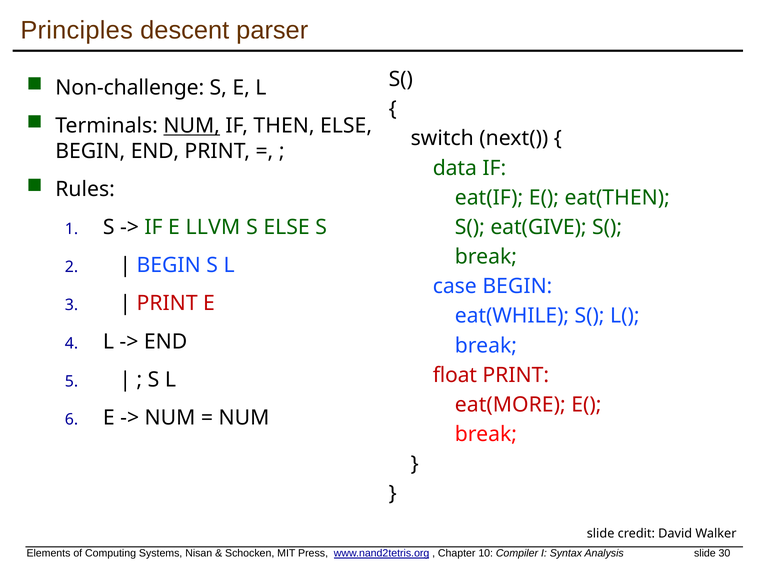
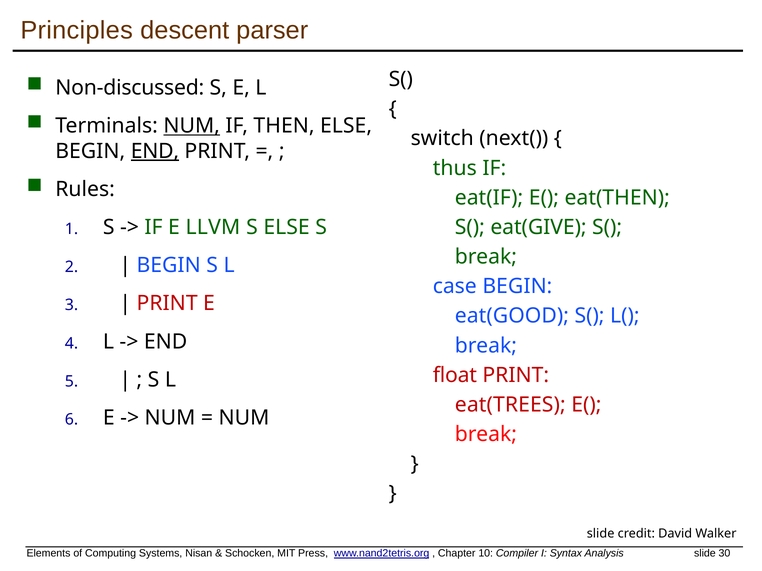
Non-challenge: Non-challenge -> Non-discussed
END at (155, 151) underline: none -> present
data: data -> thus
eat(WHILE: eat(WHILE -> eat(GOOD
eat(MORE: eat(MORE -> eat(TREES
